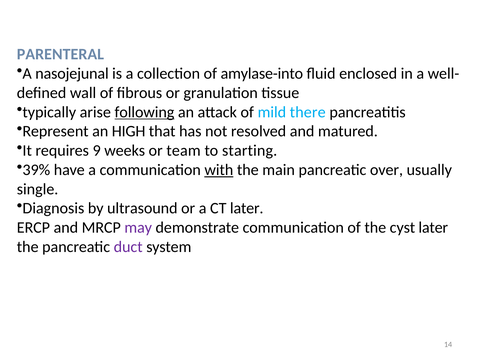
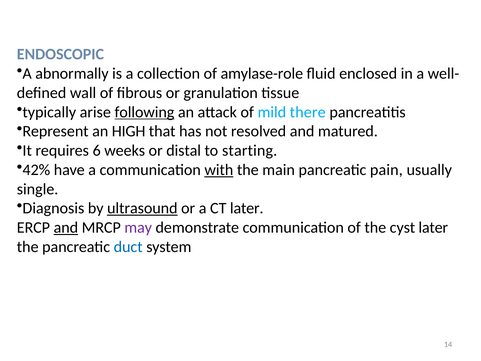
PARENTERAL: PARENTERAL -> ENDOSCOPIC
nasojejunal: nasojejunal -> abnormally
amylase-into: amylase-into -> amylase-role
9: 9 -> 6
team: team -> distal
39%: 39% -> 42%
over: over -> pain
ultrasound underline: none -> present
and at (66, 227) underline: none -> present
duct colour: purple -> blue
